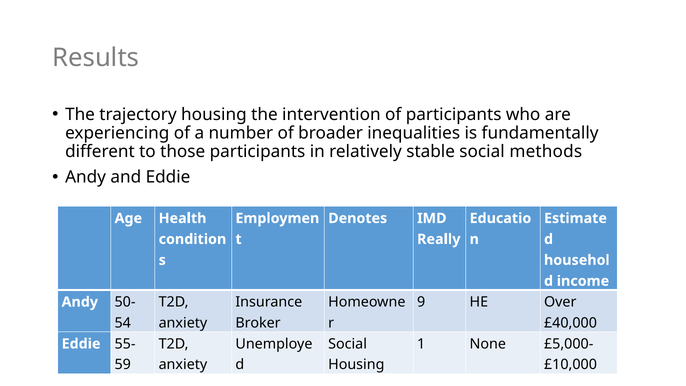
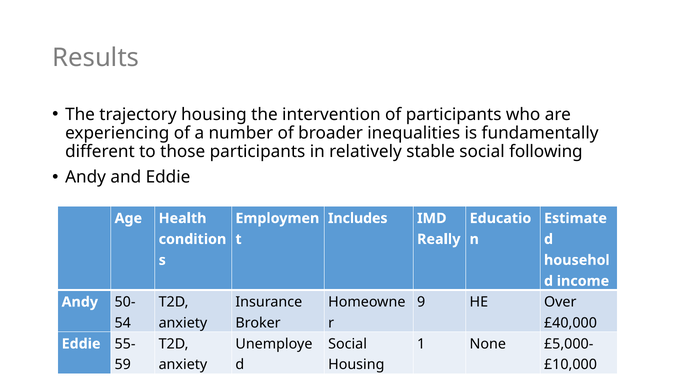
methods: methods -> following
Denotes: Denotes -> Includes
